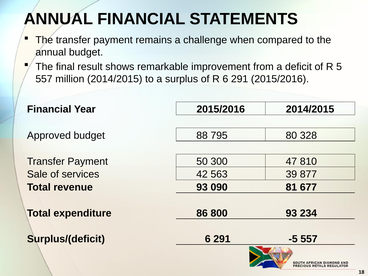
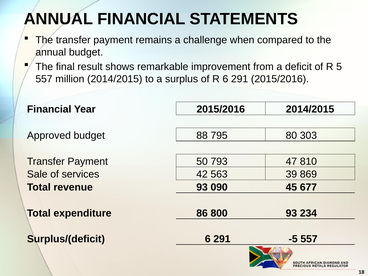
328: 328 -> 303
300: 300 -> 793
877: 877 -> 869
81: 81 -> 45
